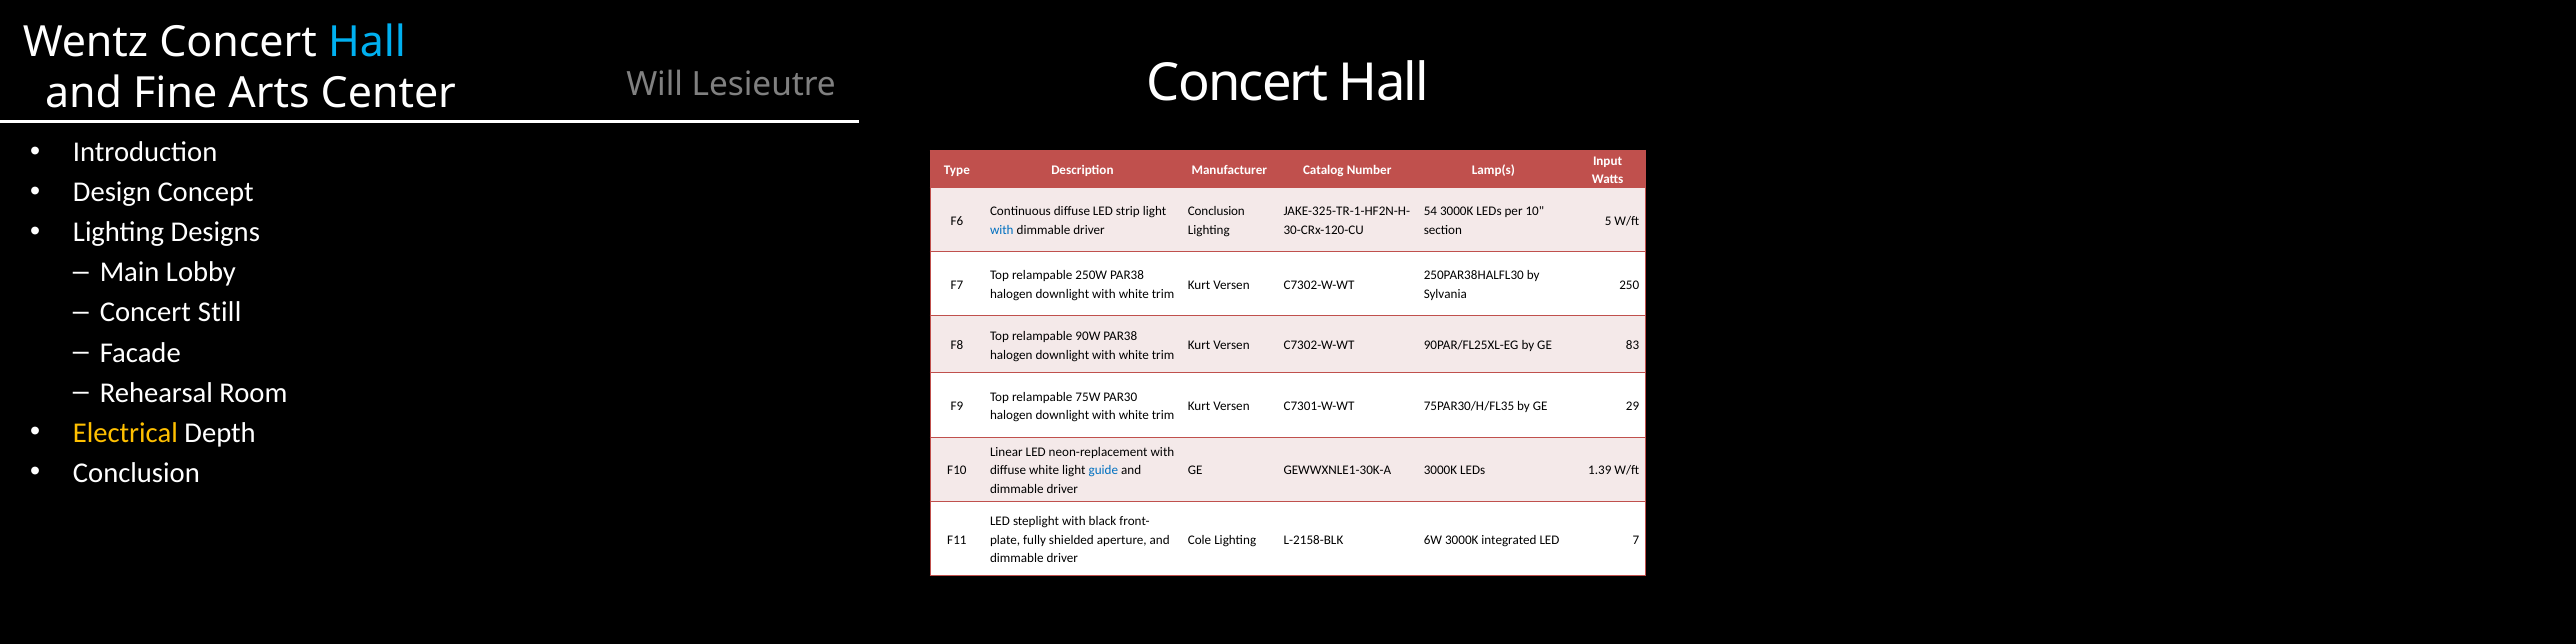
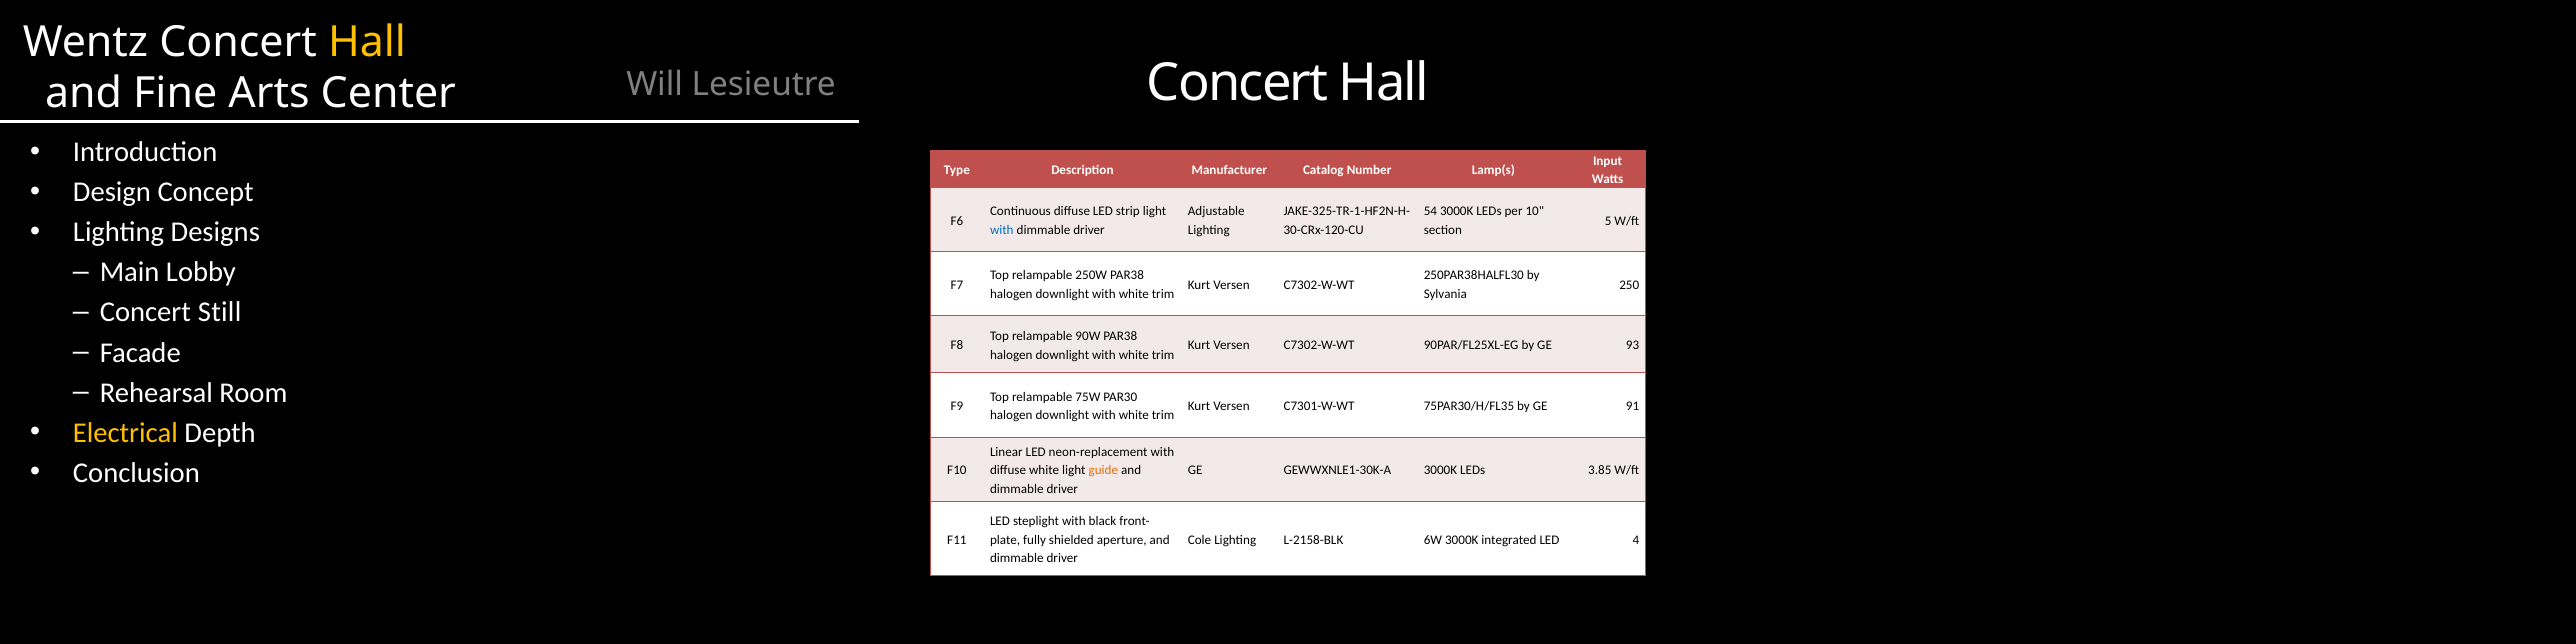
Hall at (367, 42) colour: light blue -> yellow
Conclusion at (1216, 212): Conclusion -> Adjustable
83: 83 -> 93
29: 29 -> 91
guide colour: blue -> orange
1.39: 1.39 -> 3.85
7: 7 -> 4
